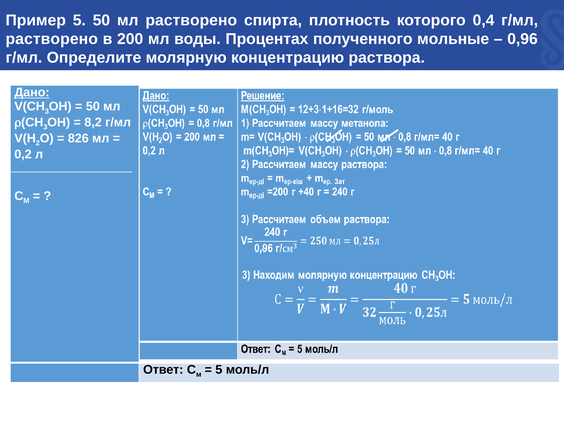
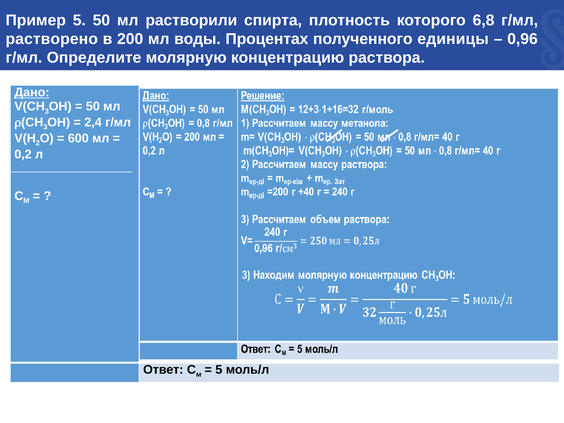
мл растворено: растворено -> растворили
0,4: 0,4 -> 6,8
мольные: мольные -> единицы
8,2: 8,2 -> 2,4
826: 826 -> 600
